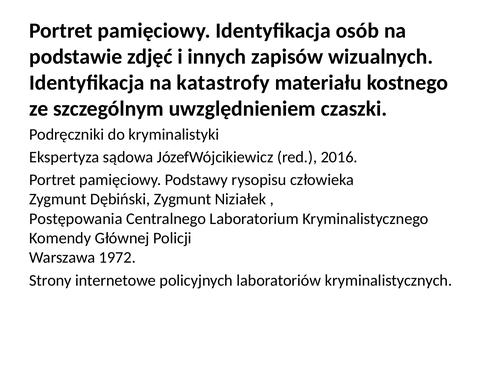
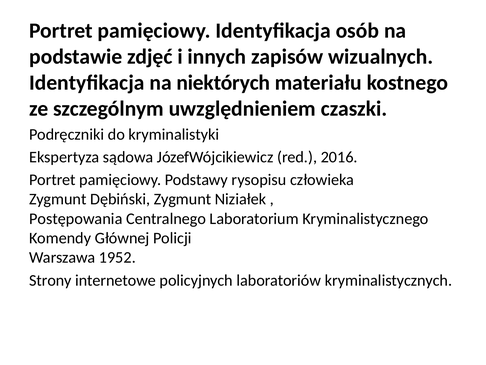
katastrofy: katastrofy -> niektórych
1972: 1972 -> 1952
